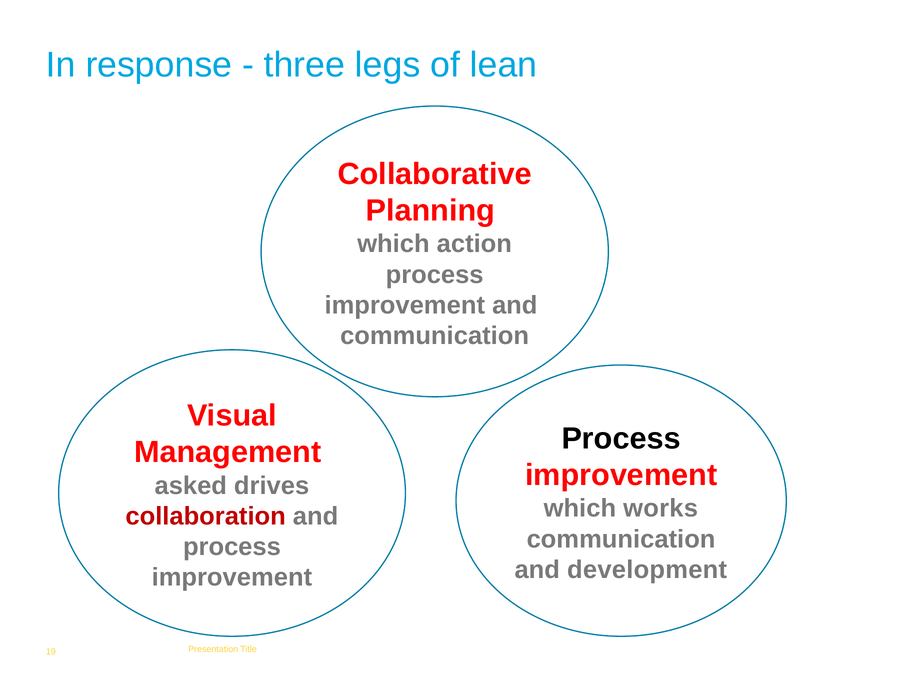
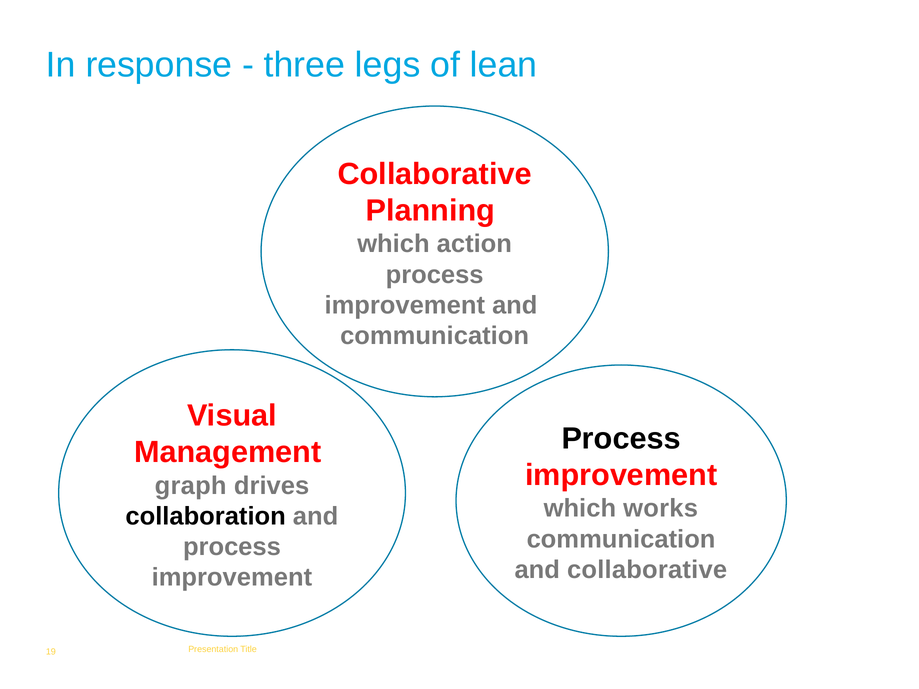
asked: asked -> graph
collaboration colour: red -> black
and development: development -> collaborative
